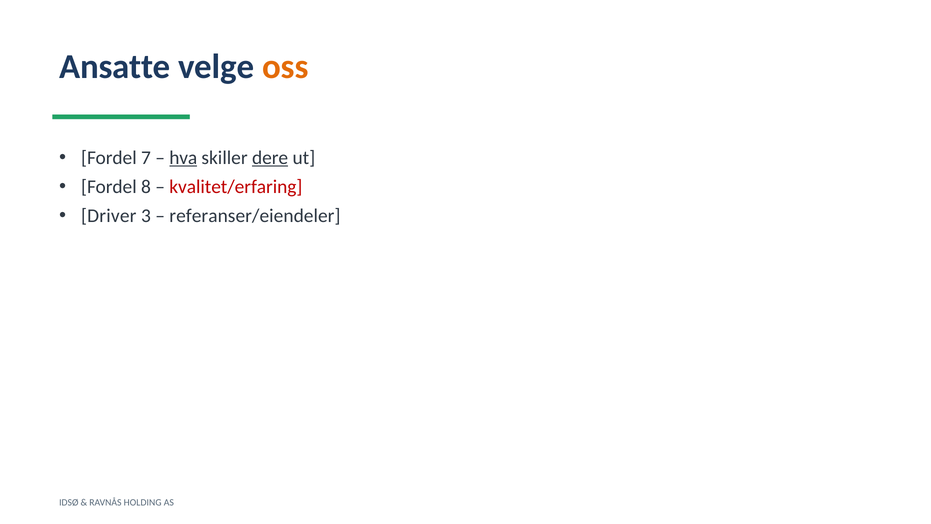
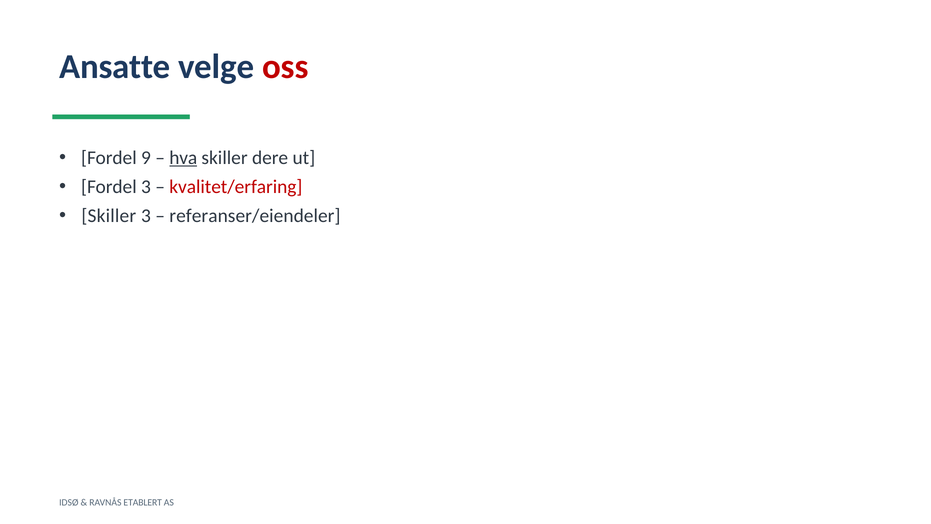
oss colour: orange -> red
7: 7 -> 9
dere underline: present -> none
Fordel 8: 8 -> 3
Driver at (109, 216): Driver -> Skiller
HOLDING: HOLDING -> ETABLERT
